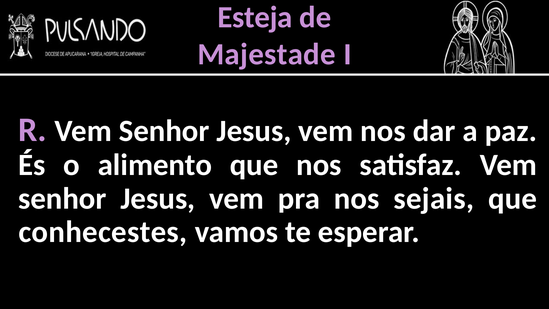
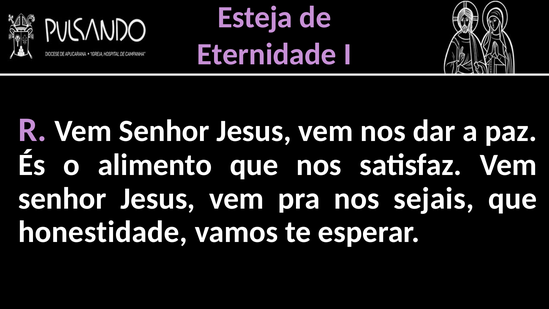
Majestade: Majestade -> Eternidade
conhecestes: conhecestes -> honestidade
